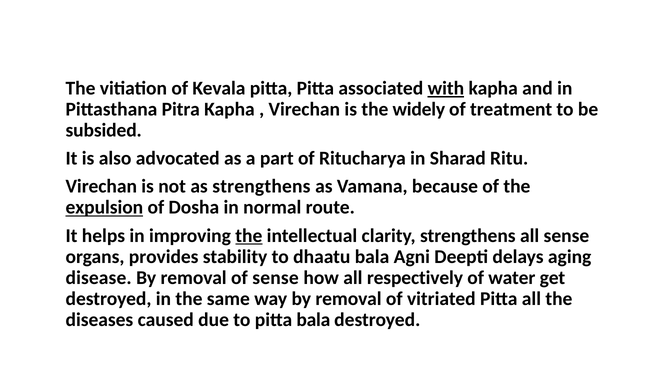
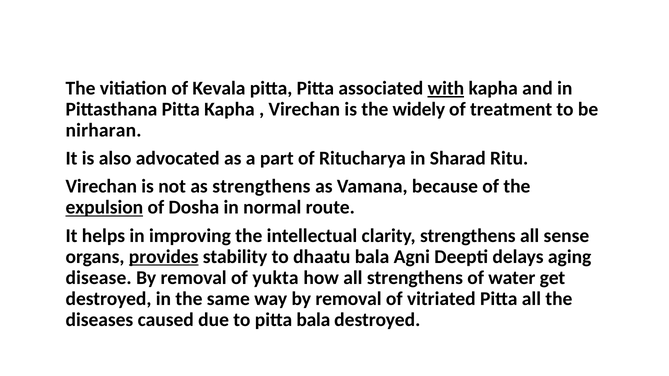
Pittasthana Pitra: Pitra -> Pitta
subsided: subsided -> nirharan
the at (249, 236) underline: present -> none
provides underline: none -> present
of sense: sense -> yukta
all respectively: respectively -> strengthens
